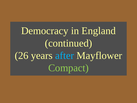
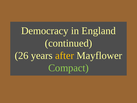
after colour: light blue -> yellow
